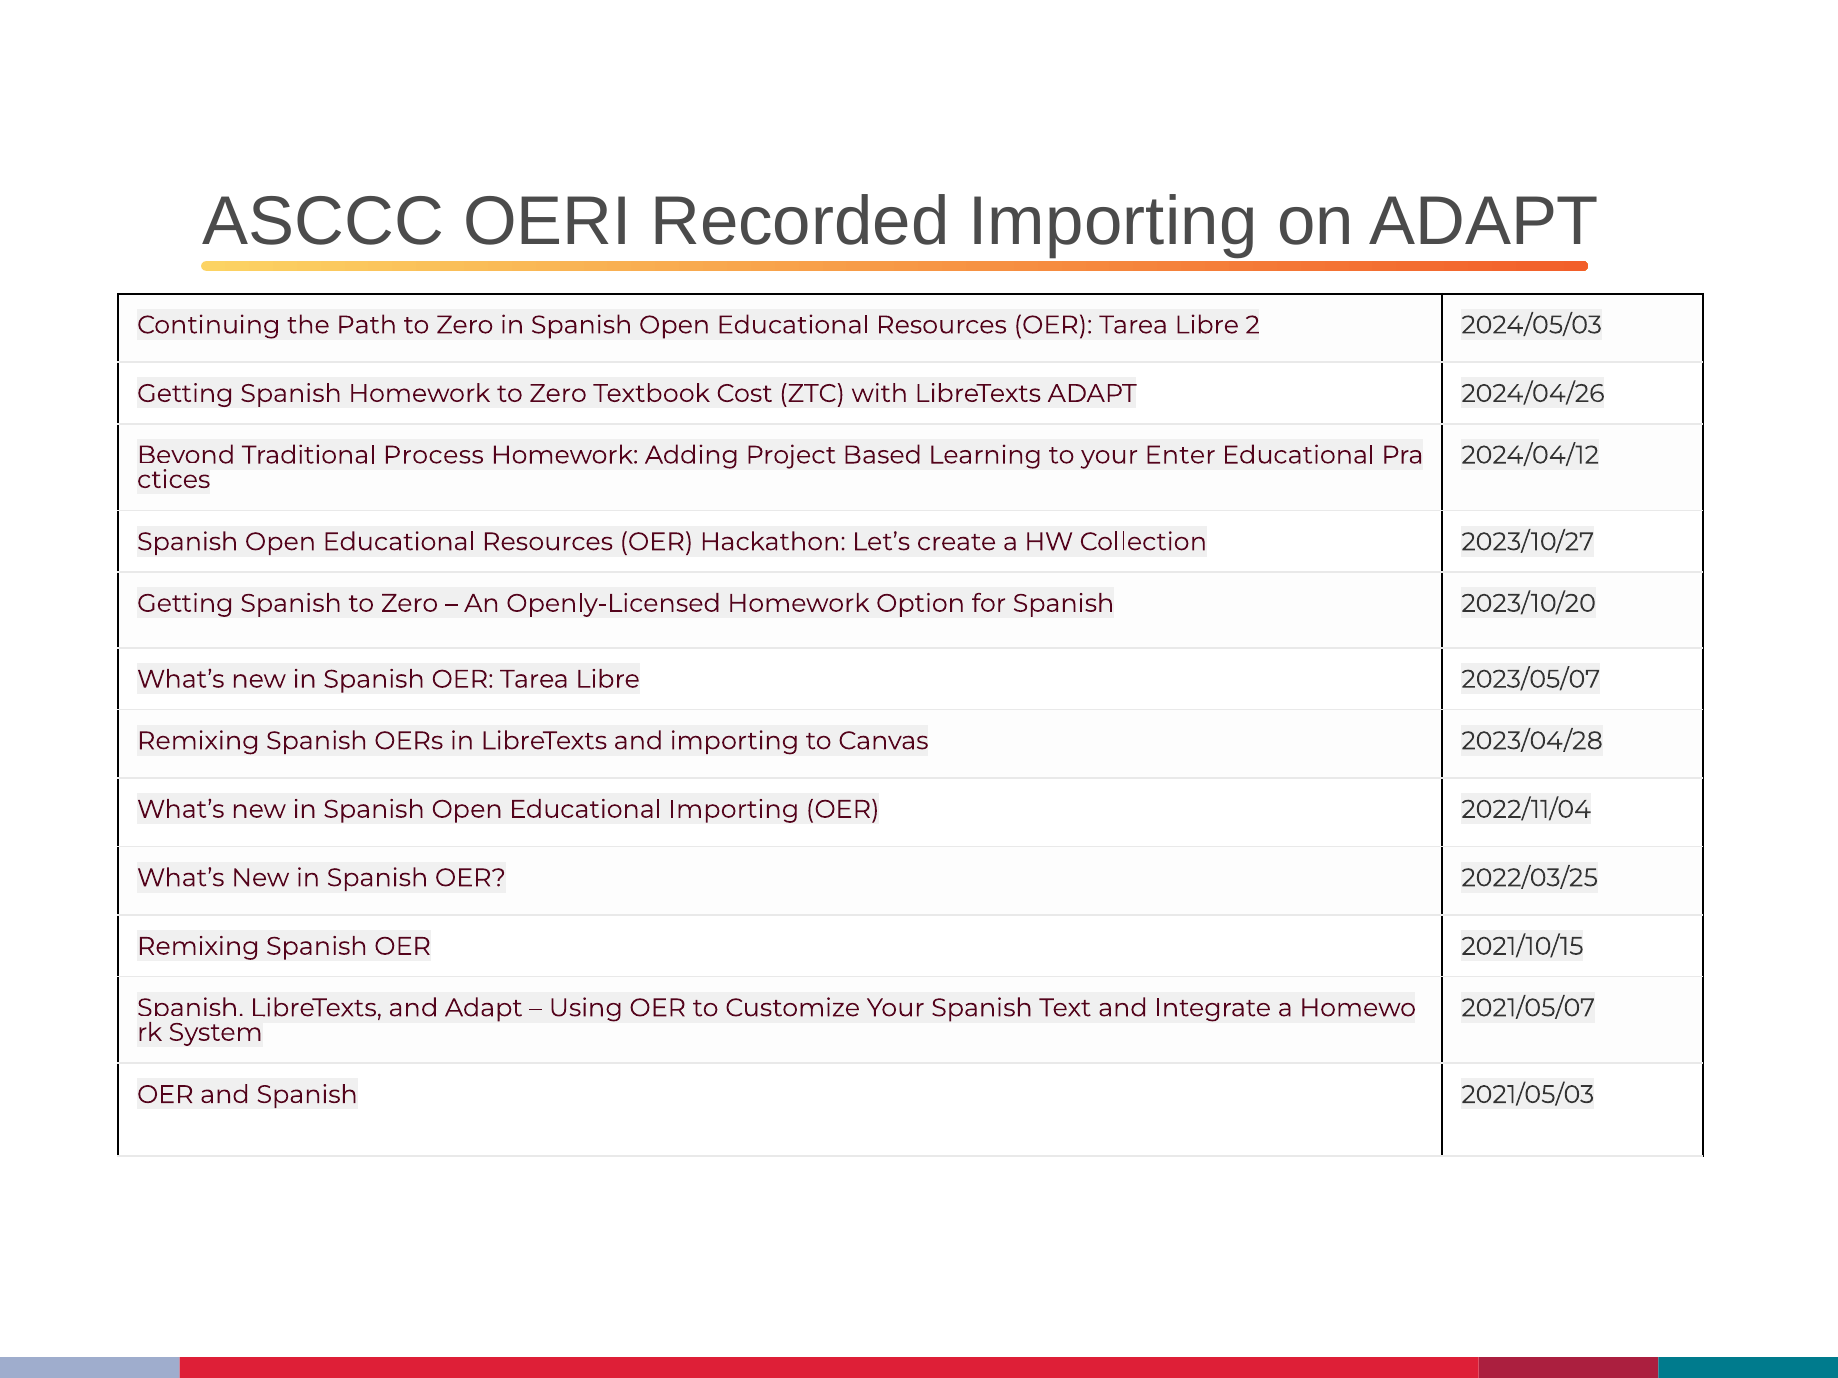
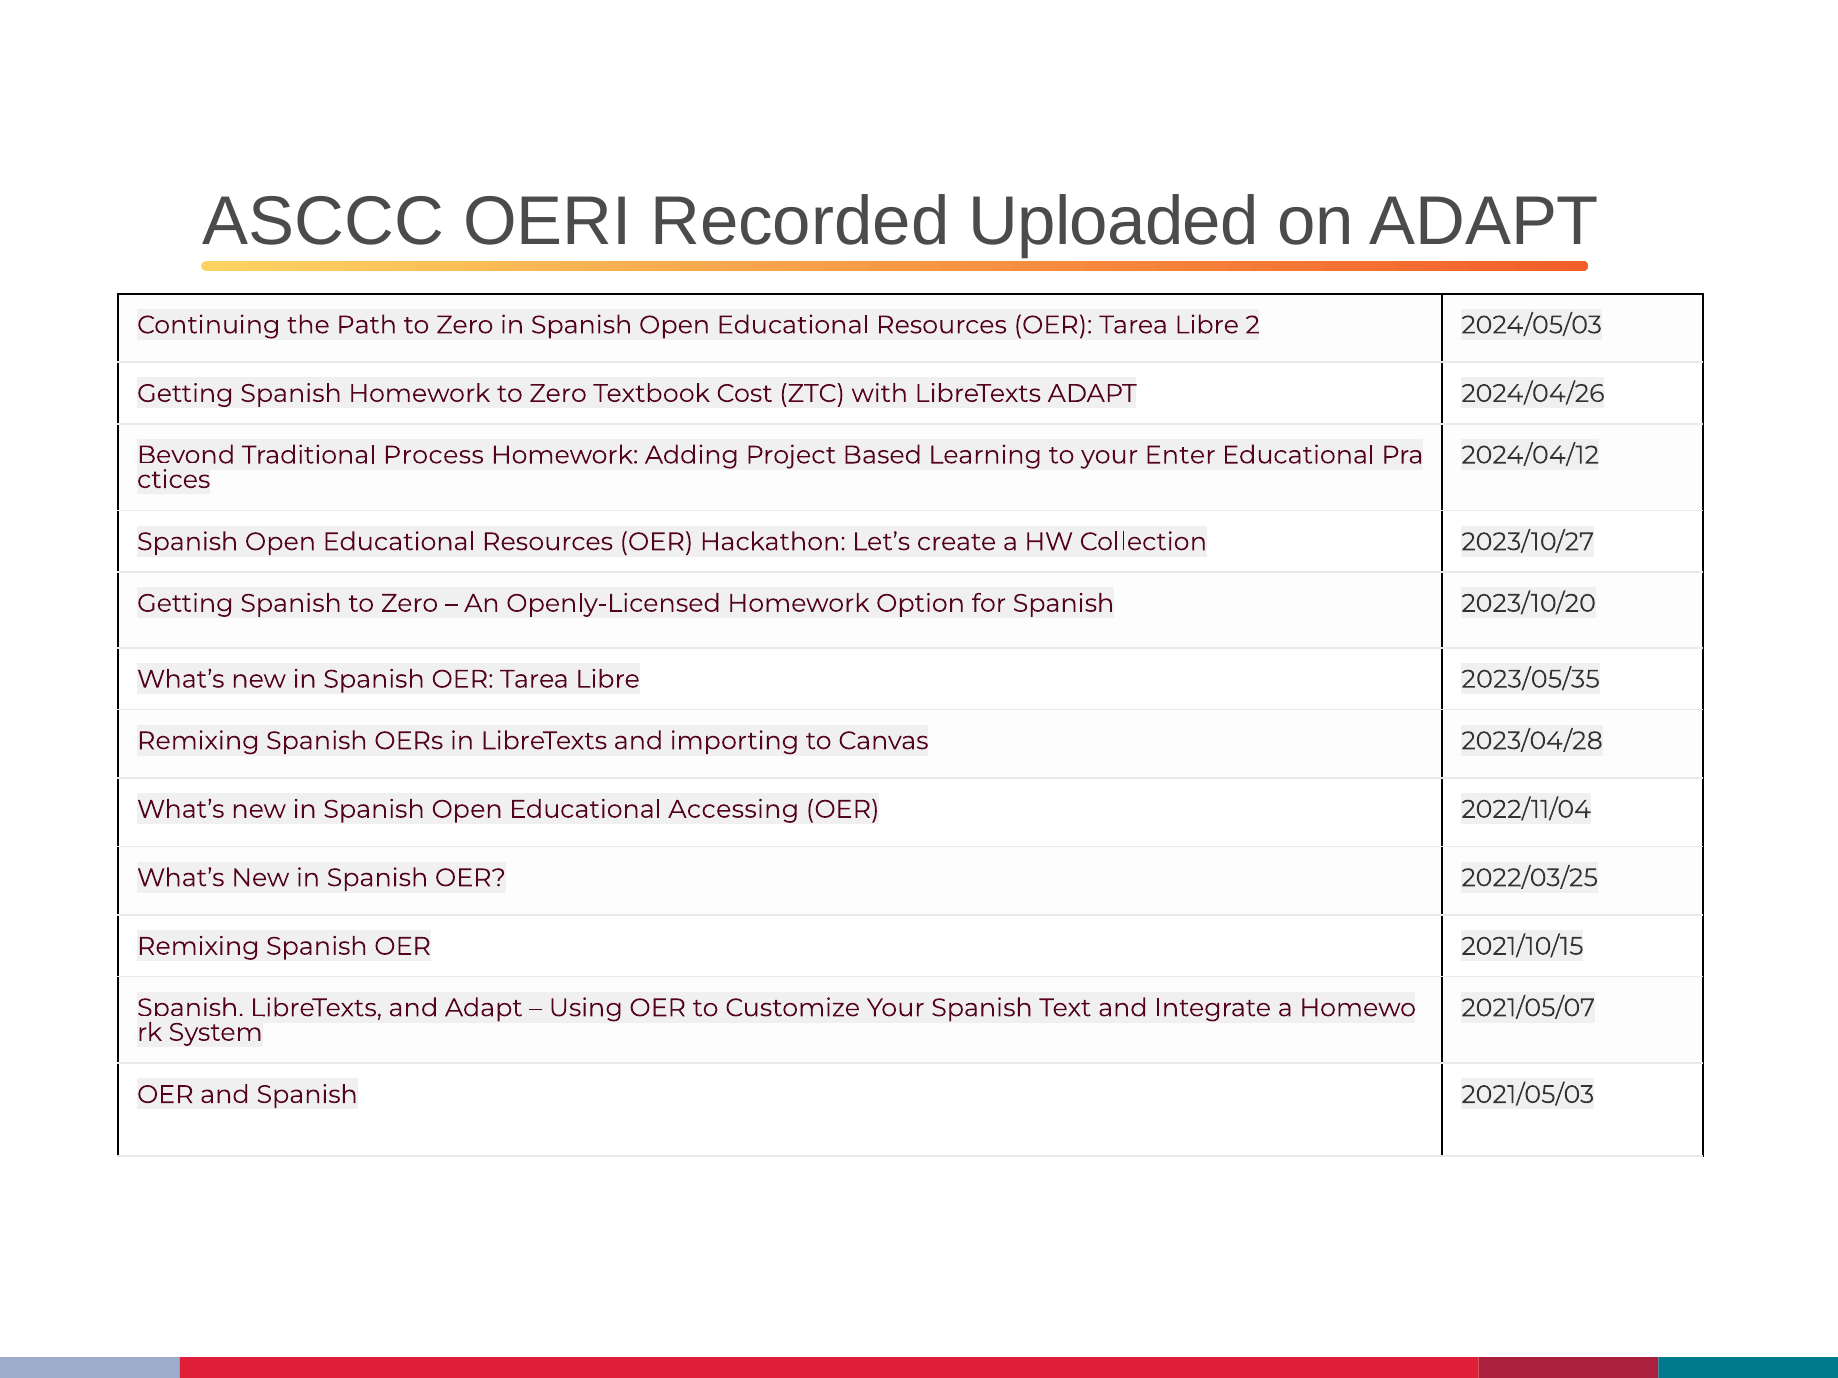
Recorded Importing: Importing -> Uploaded
2023/05/07: 2023/05/07 -> 2023/05/35
Educational Importing: Importing -> Accessing
